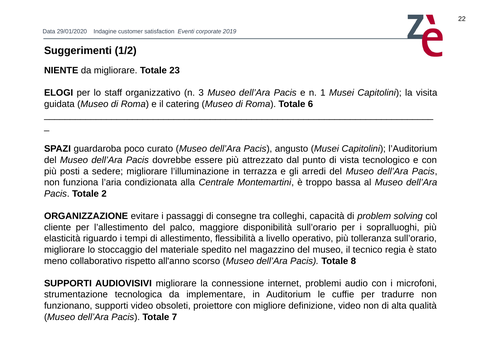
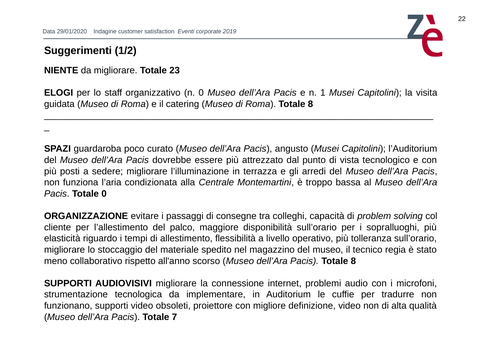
n 3: 3 -> 0
Roma Totale 6: 6 -> 8
Totale 2: 2 -> 0
